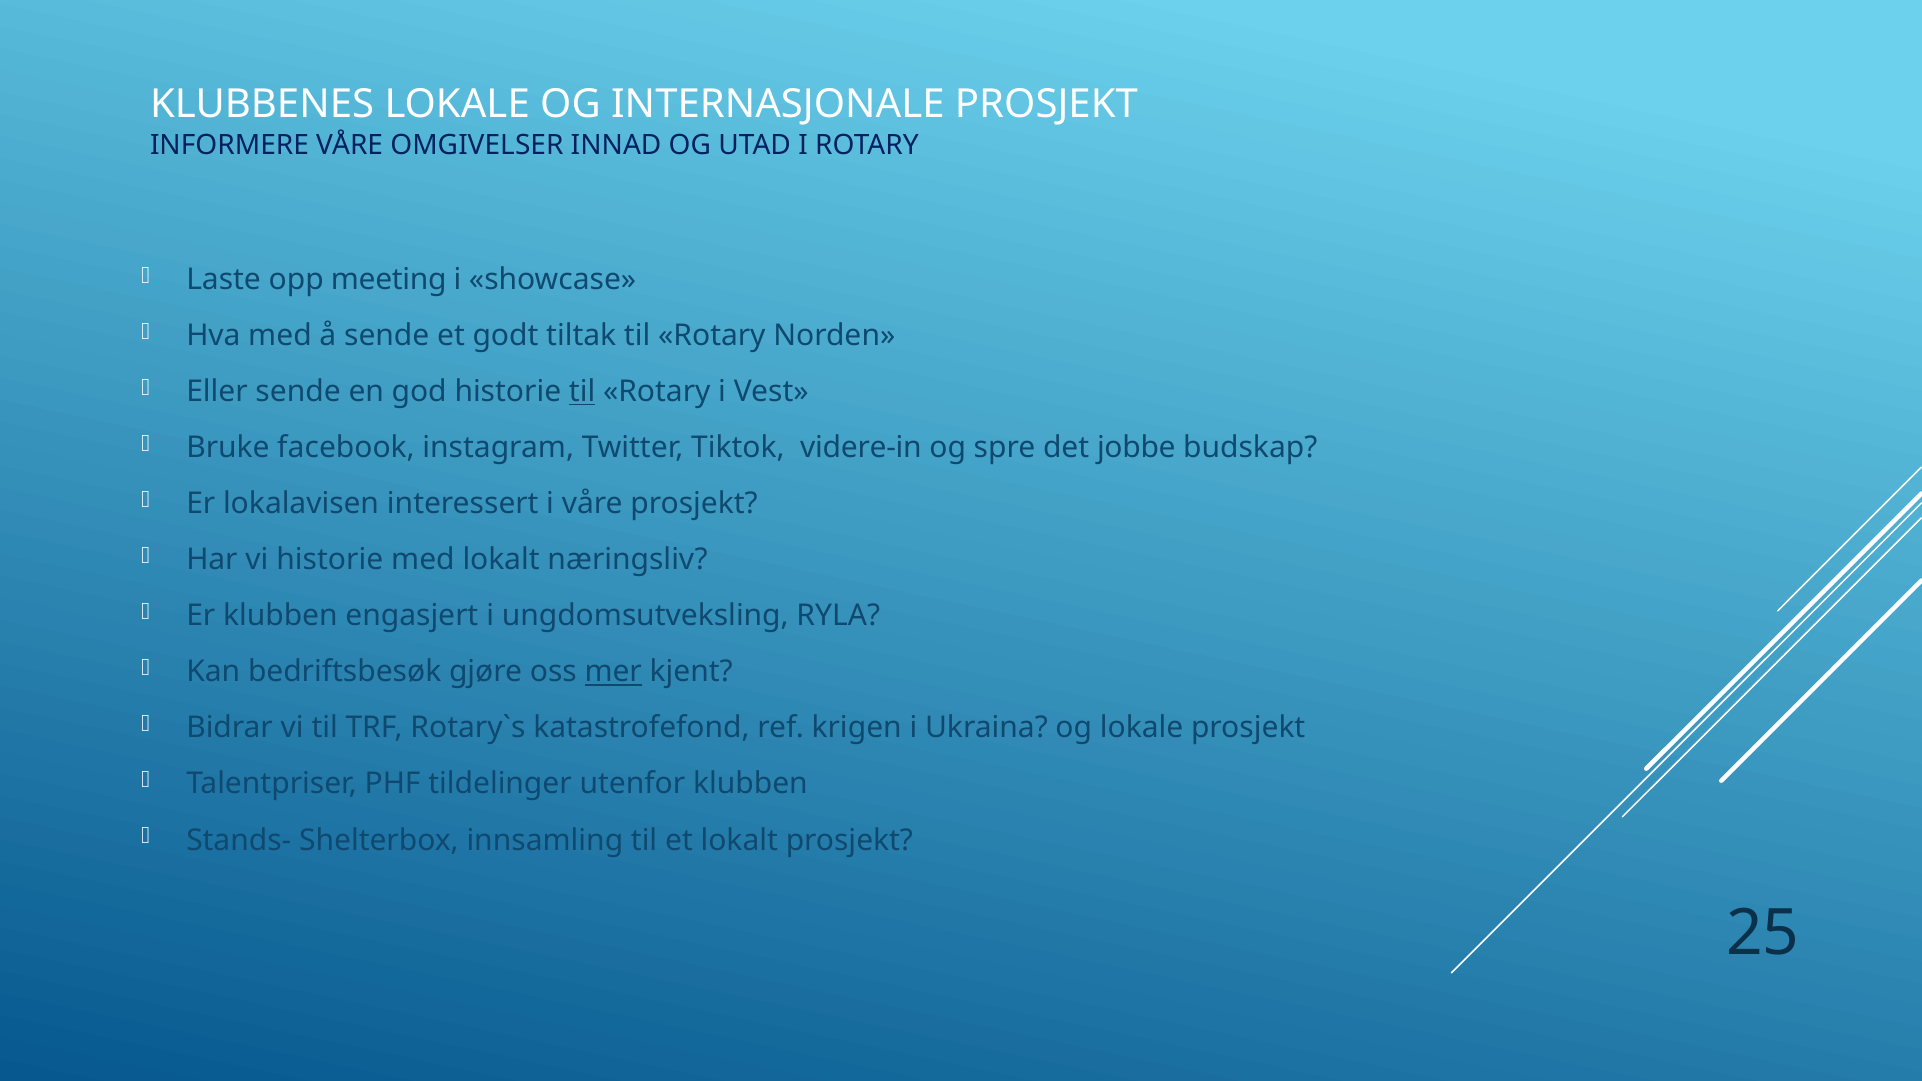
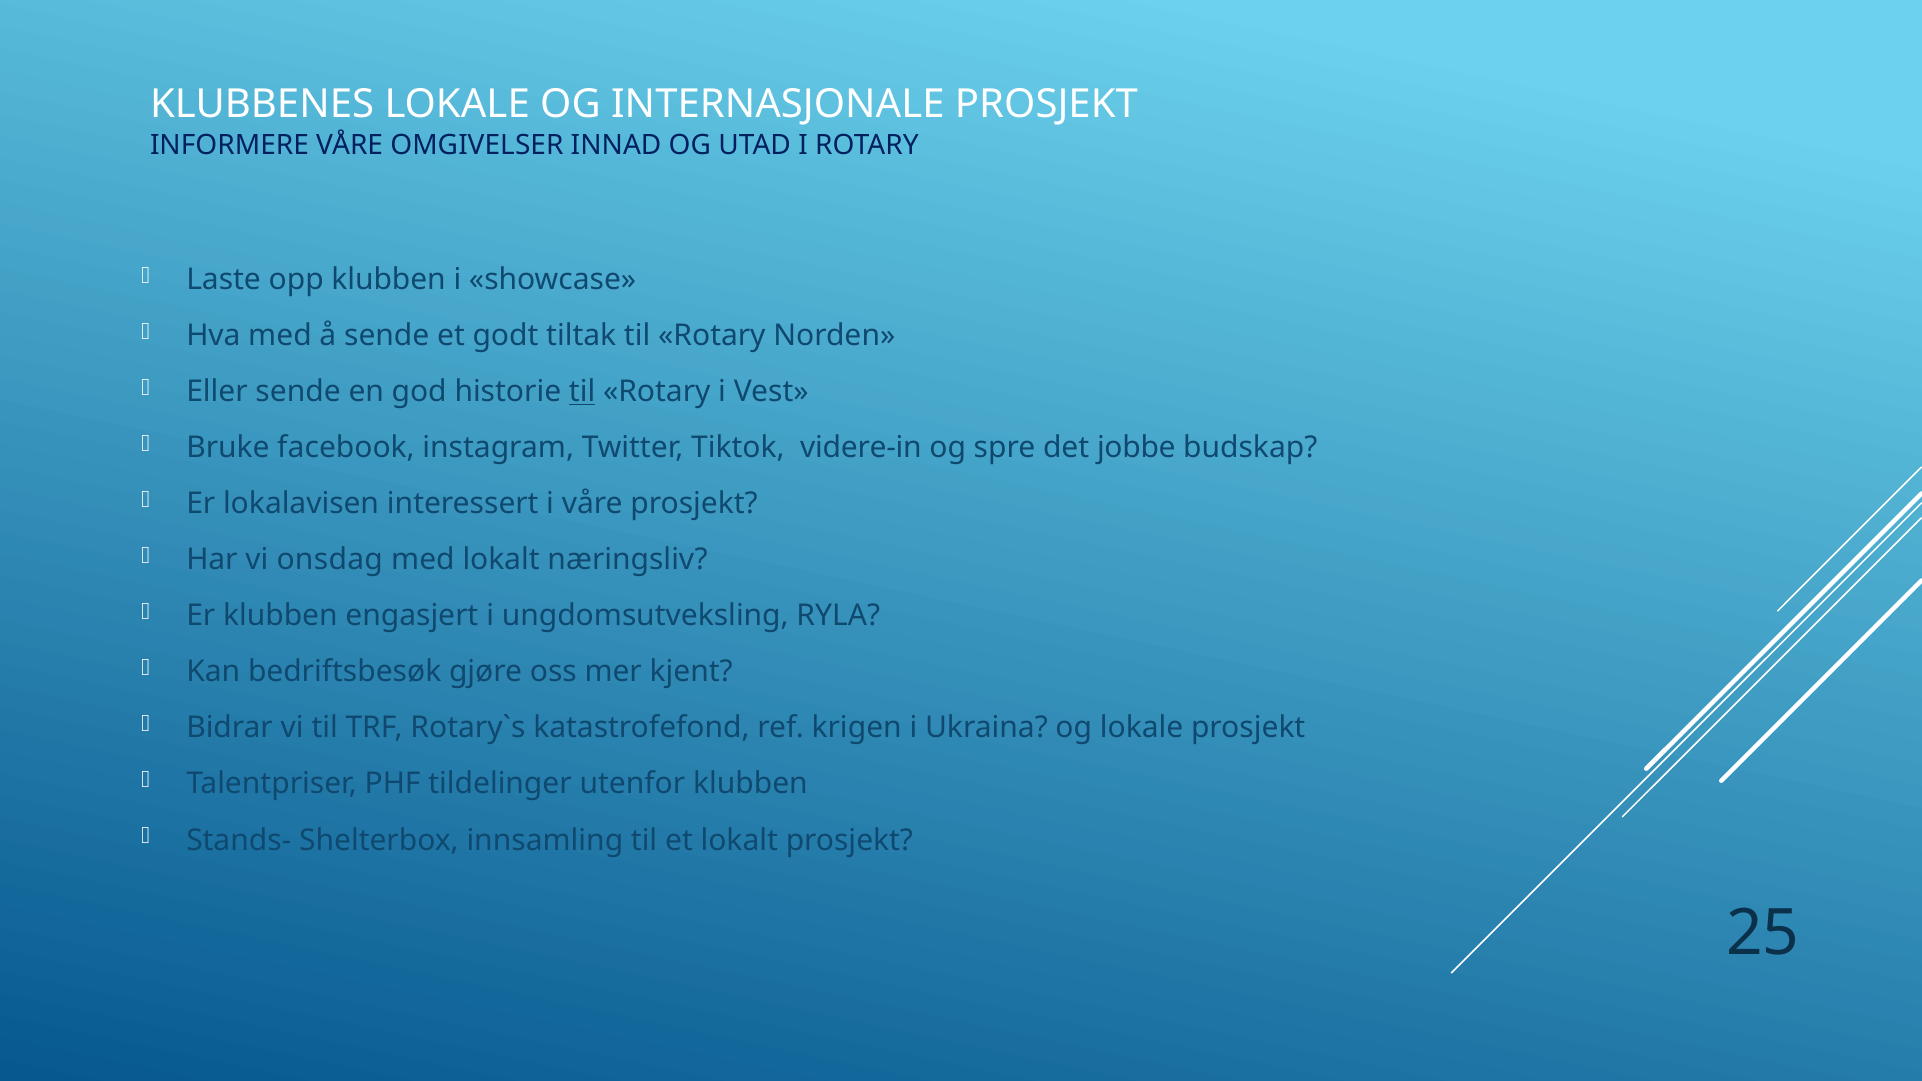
opp meeting: meeting -> klubben
vi historie: historie -> onsdag
mer underline: present -> none
